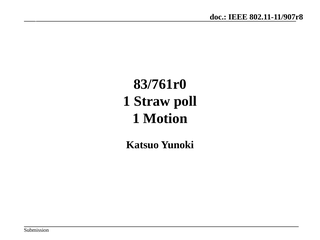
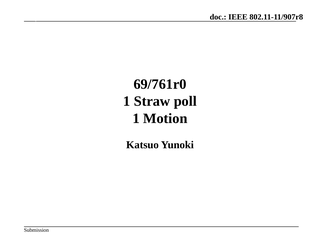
83/761r0: 83/761r0 -> 69/761r0
